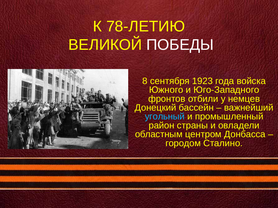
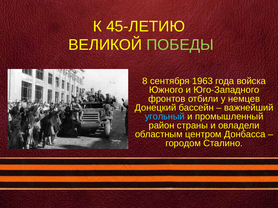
78-ЛЕТИЮ: 78-ЛЕТИЮ -> 45-ЛЕТИЮ
ПОБЕДЫ colour: white -> light green
1923: 1923 -> 1963
